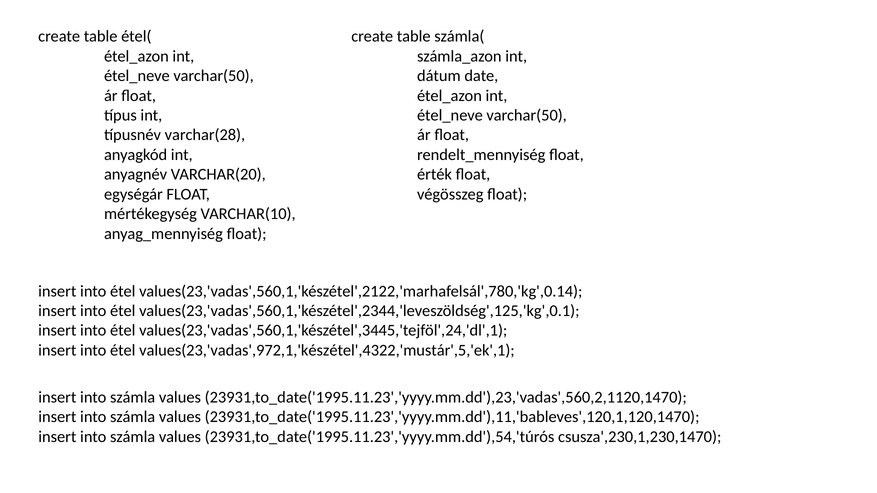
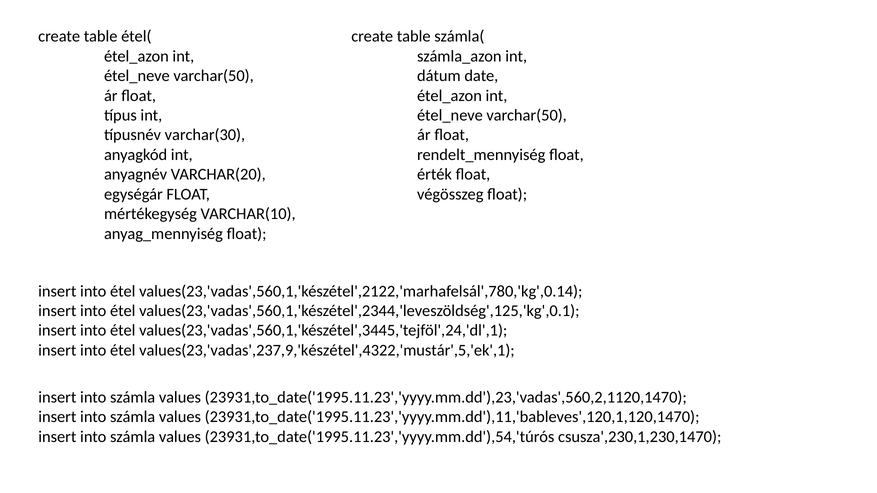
varchar(28: varchar(28 -> varchar(30
values(23,'vadas',972,1,'készétel',4322,'mustár',5,'ek',1: values(23,'vadas',972,1,'készétel',4322,'mustár',5,'ek',1 -> values(23,'vadas',237,9,'készétel',4322,'mustár',5,'ek',1
